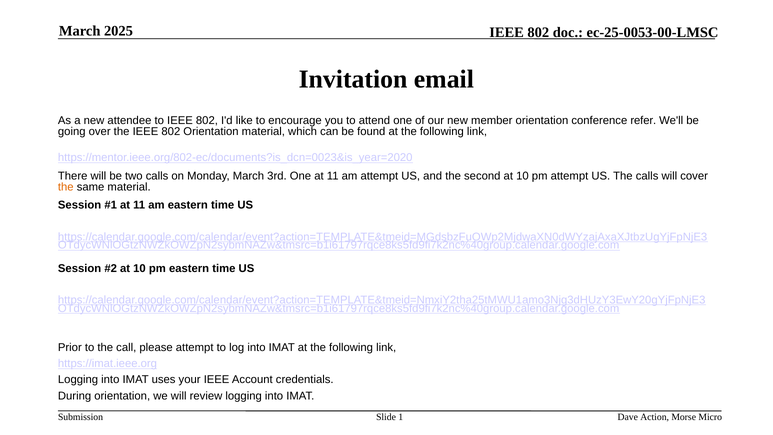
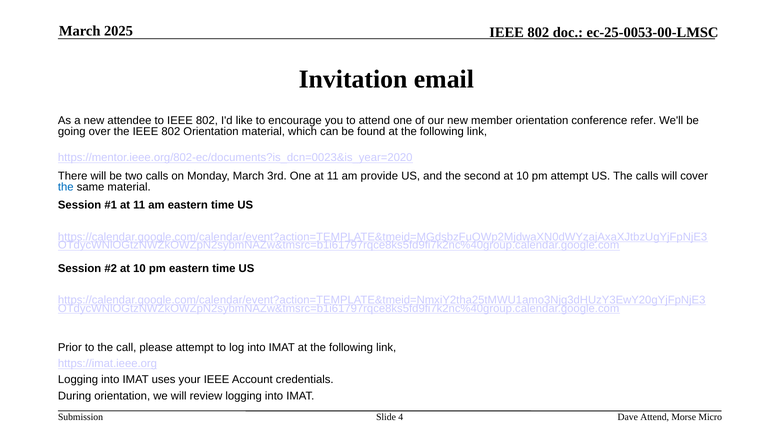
am attempt: attempt -> provide
the at (66, 187) colour: orange -> blue
1: 1 -> 4
Dave Action: Action -> Attend
